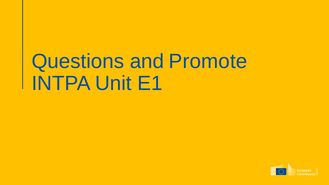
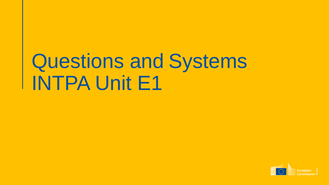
Promote: Promote -> Systems
